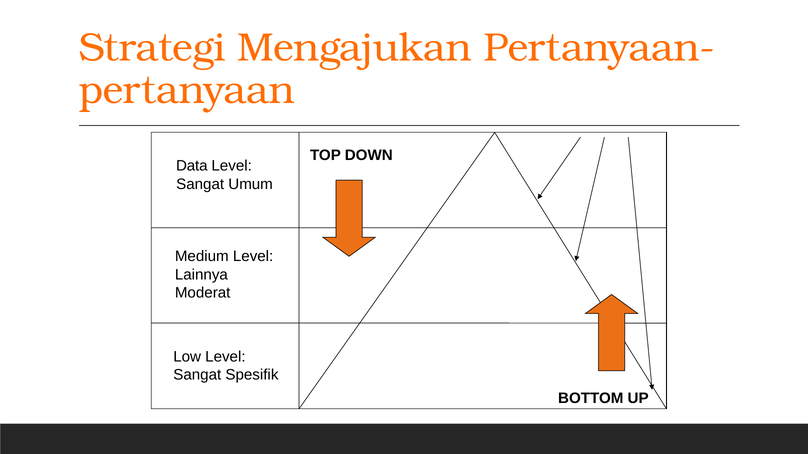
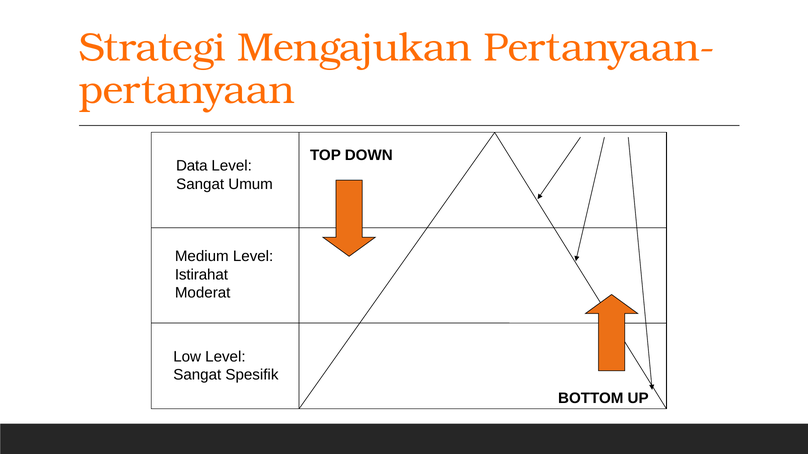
Lainnya: Lainnya -> Istirahat
